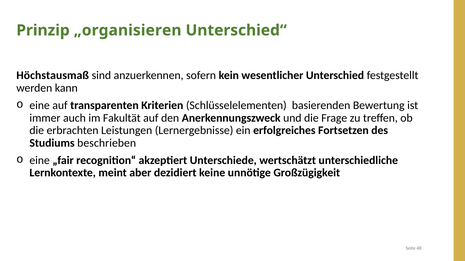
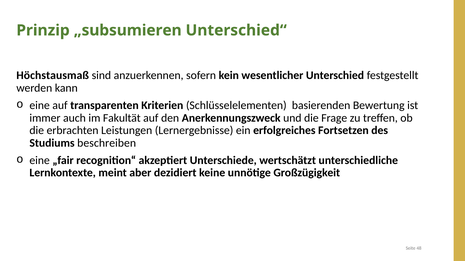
„organisieren: „organisieren -> „subsumieren
beschrieben: beschrieben -> beschreiben
